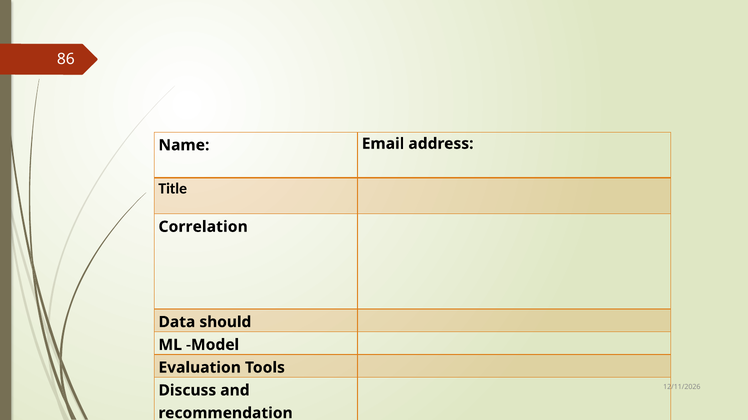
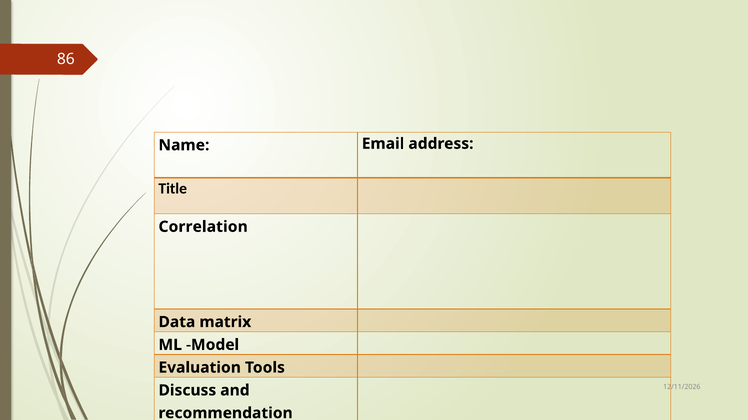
should: should -> matrix
